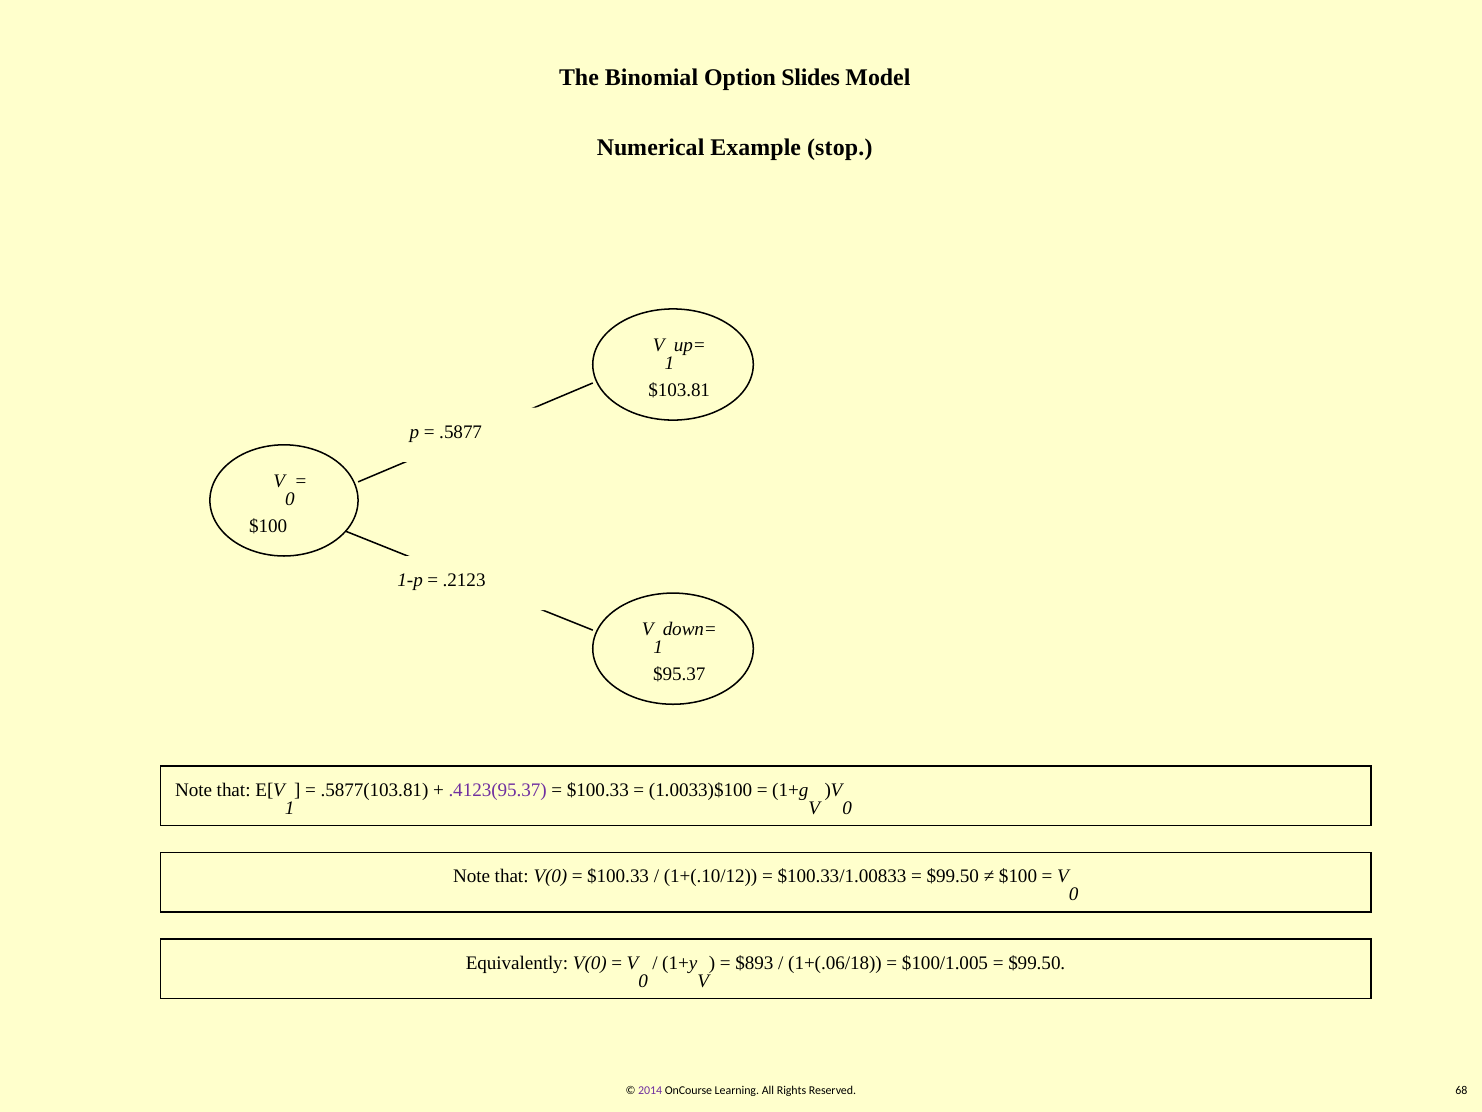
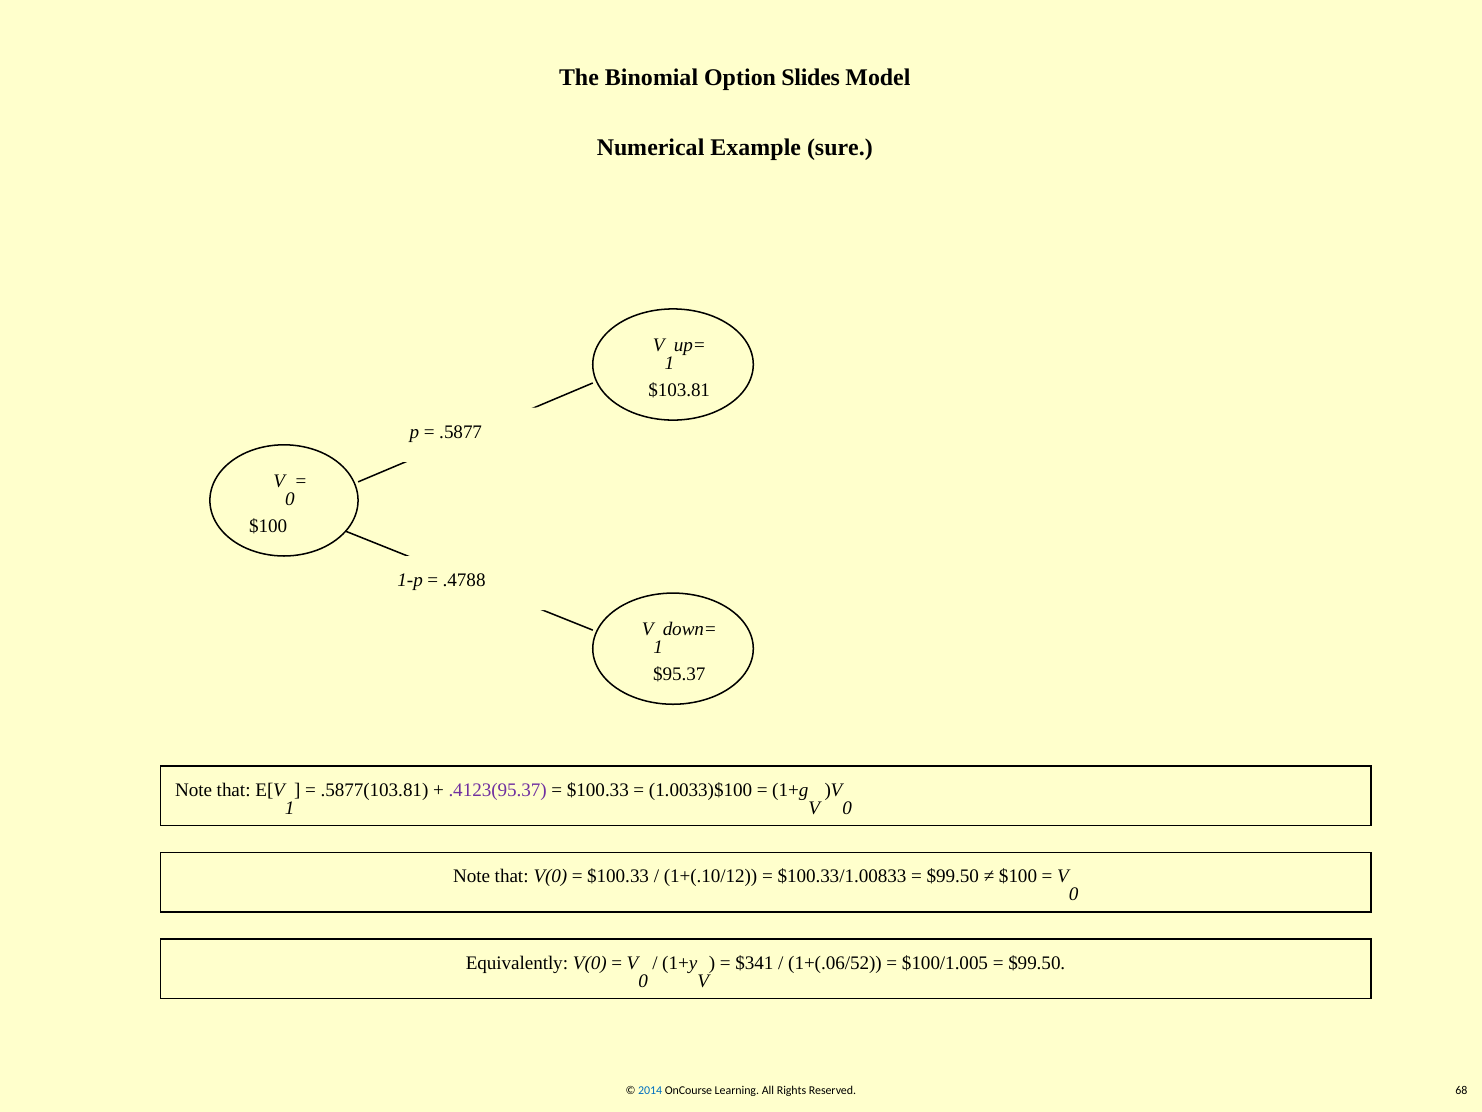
stop: stop -> sure
.2123: .2123 -> .4788
$893: $893 -> $341
1+(.06/18: 1+(.06/18 -> 1+(.06/52
2014 colour: purple -> blue
